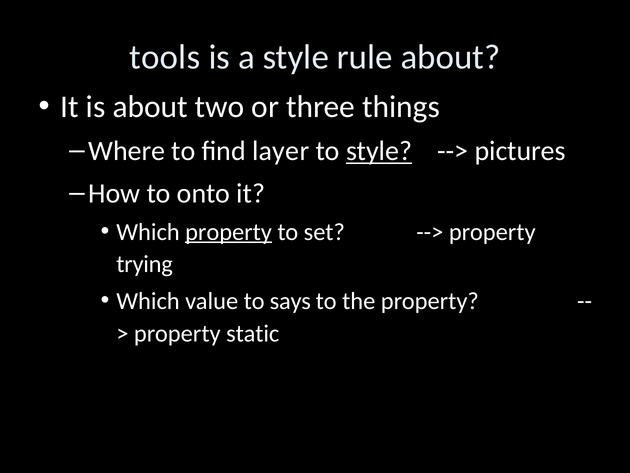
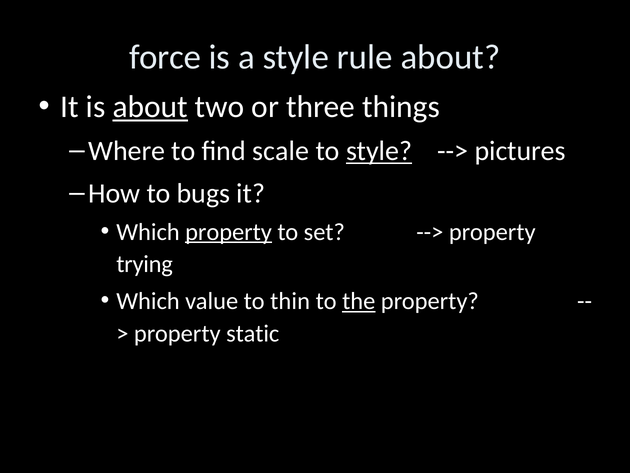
tools: tools -> force
about at (150, 107) underline: none -> present
layer: layer -> scale
onto: onto -> bugs
says: says -> thin
the underline: none -> present
